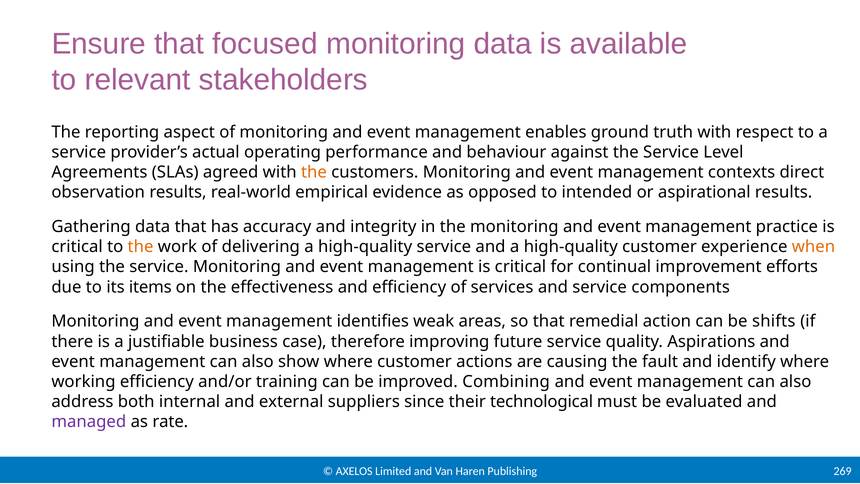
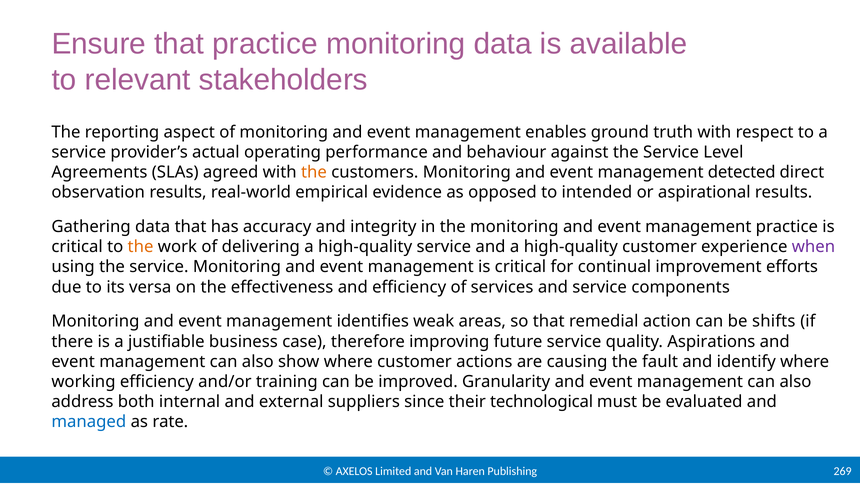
that focused: focused -> practice
contexts: contexts -> detected
when colour: orange -> purple
items: items -> versa
Combining: Combining -> Granularity
managed colour: purple -> blue
